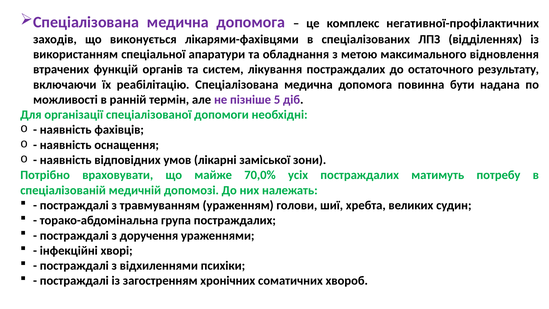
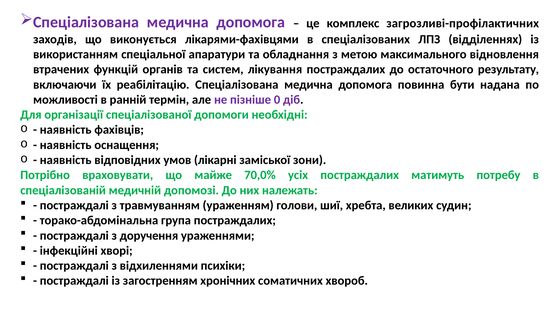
негативної-профілактичних: негативної-профілактичних -> загрозливі-профілактичних
5: 5 -> 0
